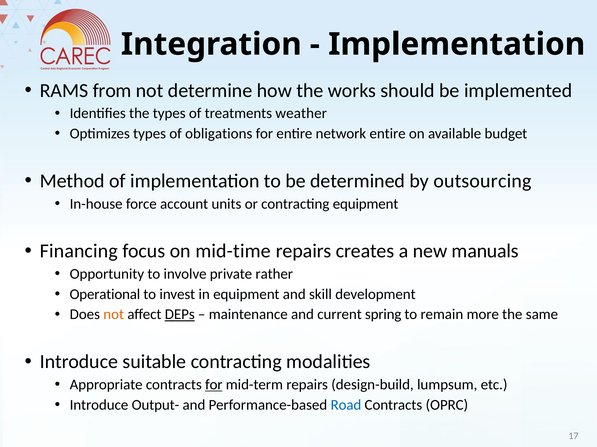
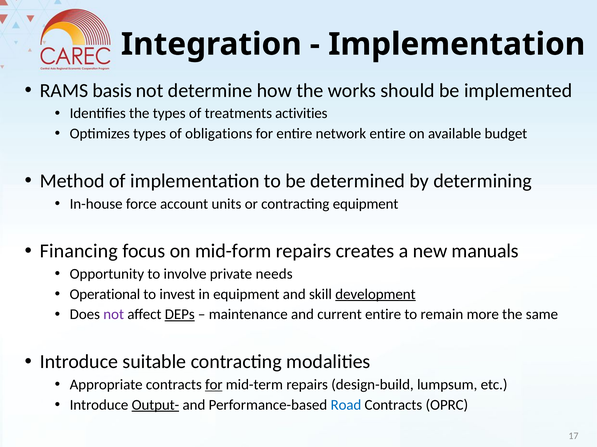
from: from -> basis
weather: weather -> activities
outsourcing: outsourcing -> determining
mid-time: mid-time -> mid-form
rather: rather -> needs
development underline: none -> present
not at (114, 315) colour: orange -> purple
current spring: spring -> entire
Output- underline: none -> present
